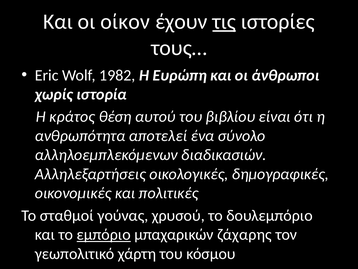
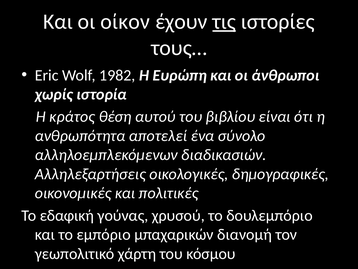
σταθμοί: σταθμοί -> εδαφική
εμπόριο underline: present -> none
ζάχαρης: ζάχαρης -> διανομή
